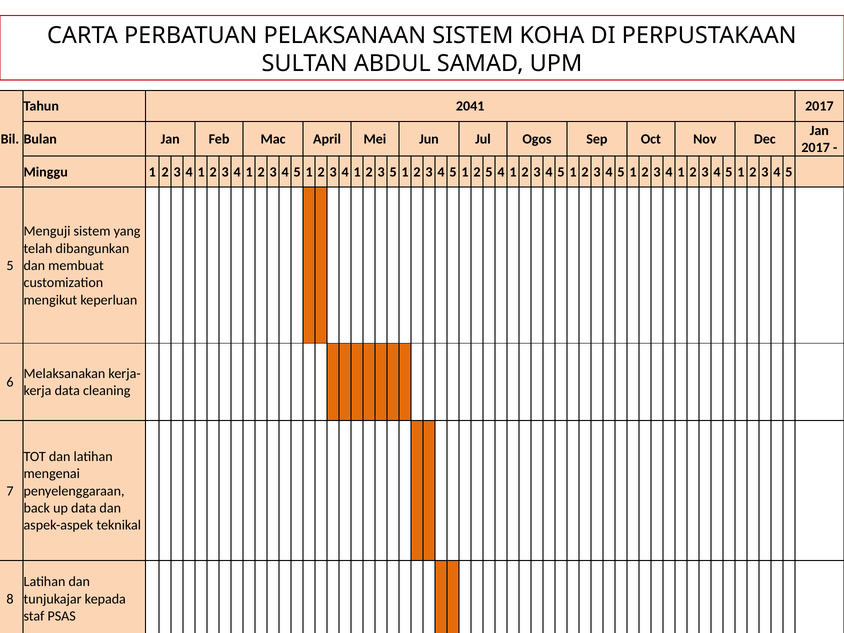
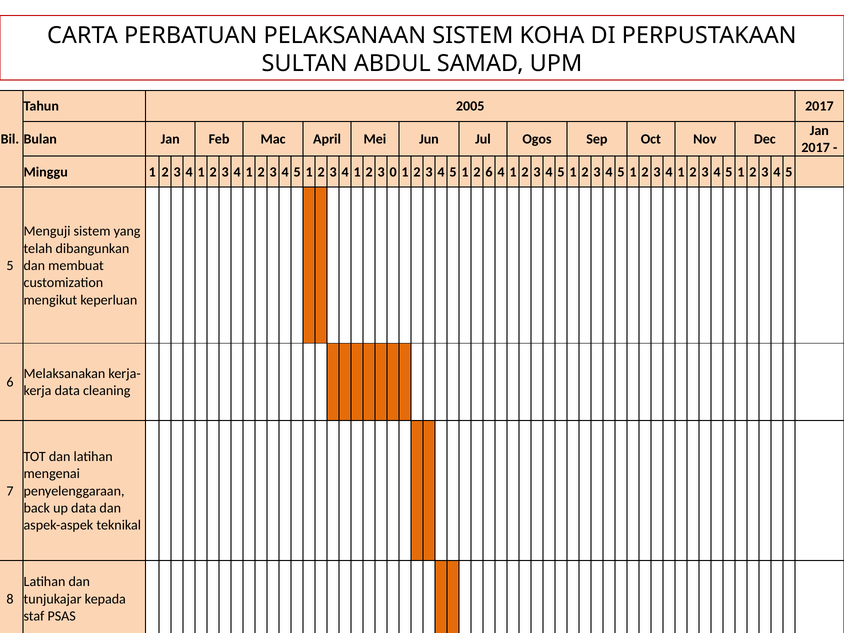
2041: 2041 -> 2005
3 5: 5 -> 0
2 5: 5 -> 6
